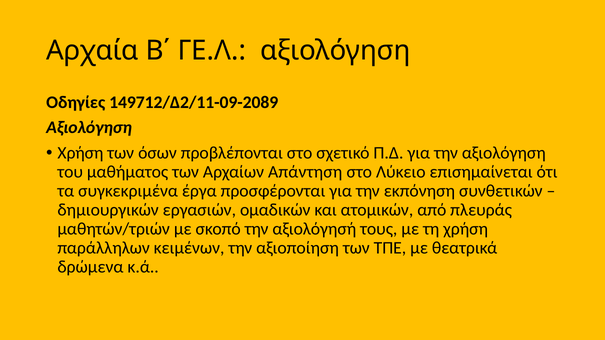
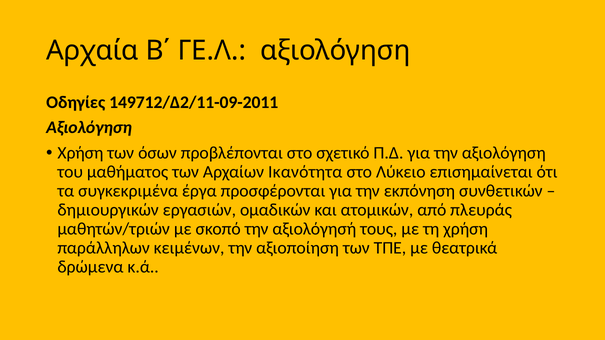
149712/Δ2/11-09-2089: 149712/Δ2/11-09-2089 -> 149712/Δ2/11-09-2011
Απάντηση: Απάντηση -> Ικανότητα
